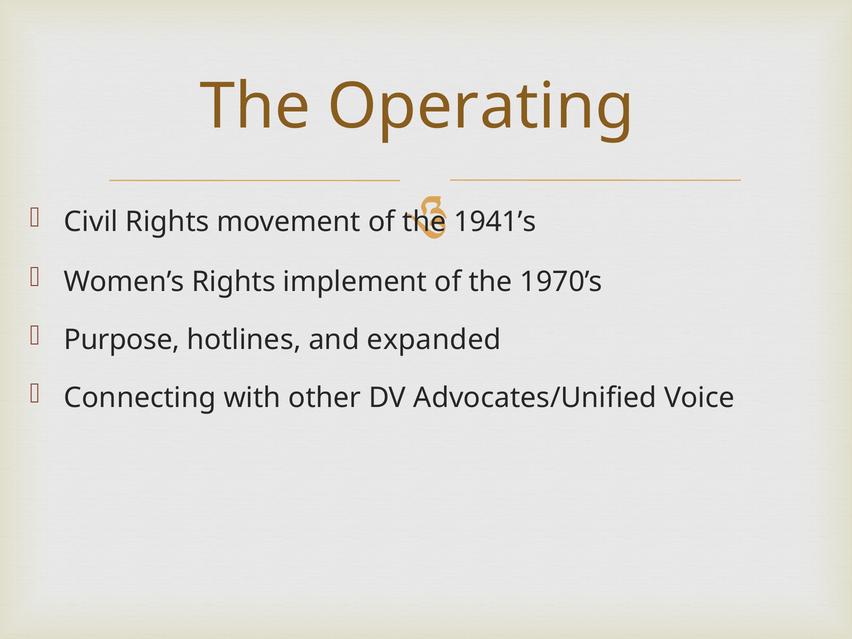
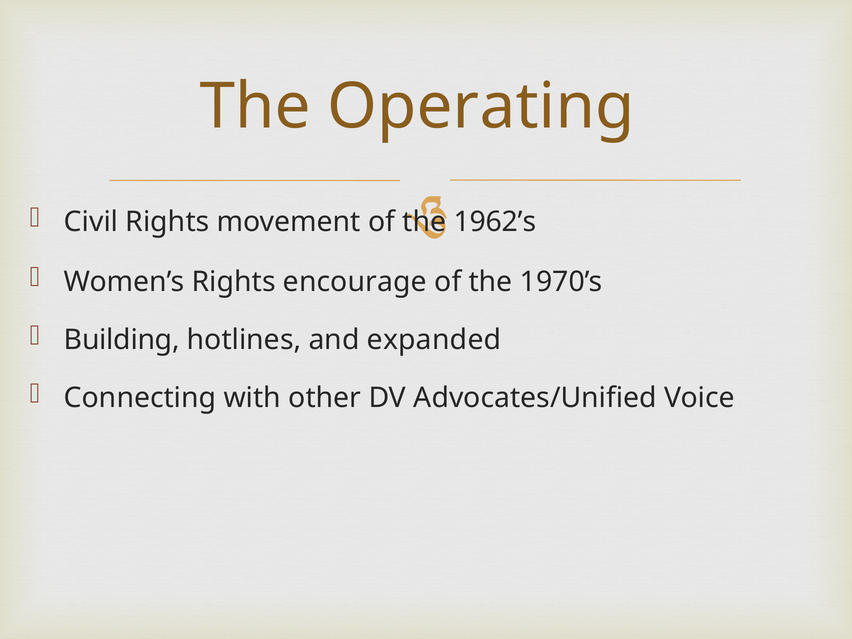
1941’s: 1941’s -> 1962’s
implement: implement -> encourage
Purpose: Purpose -> Building
